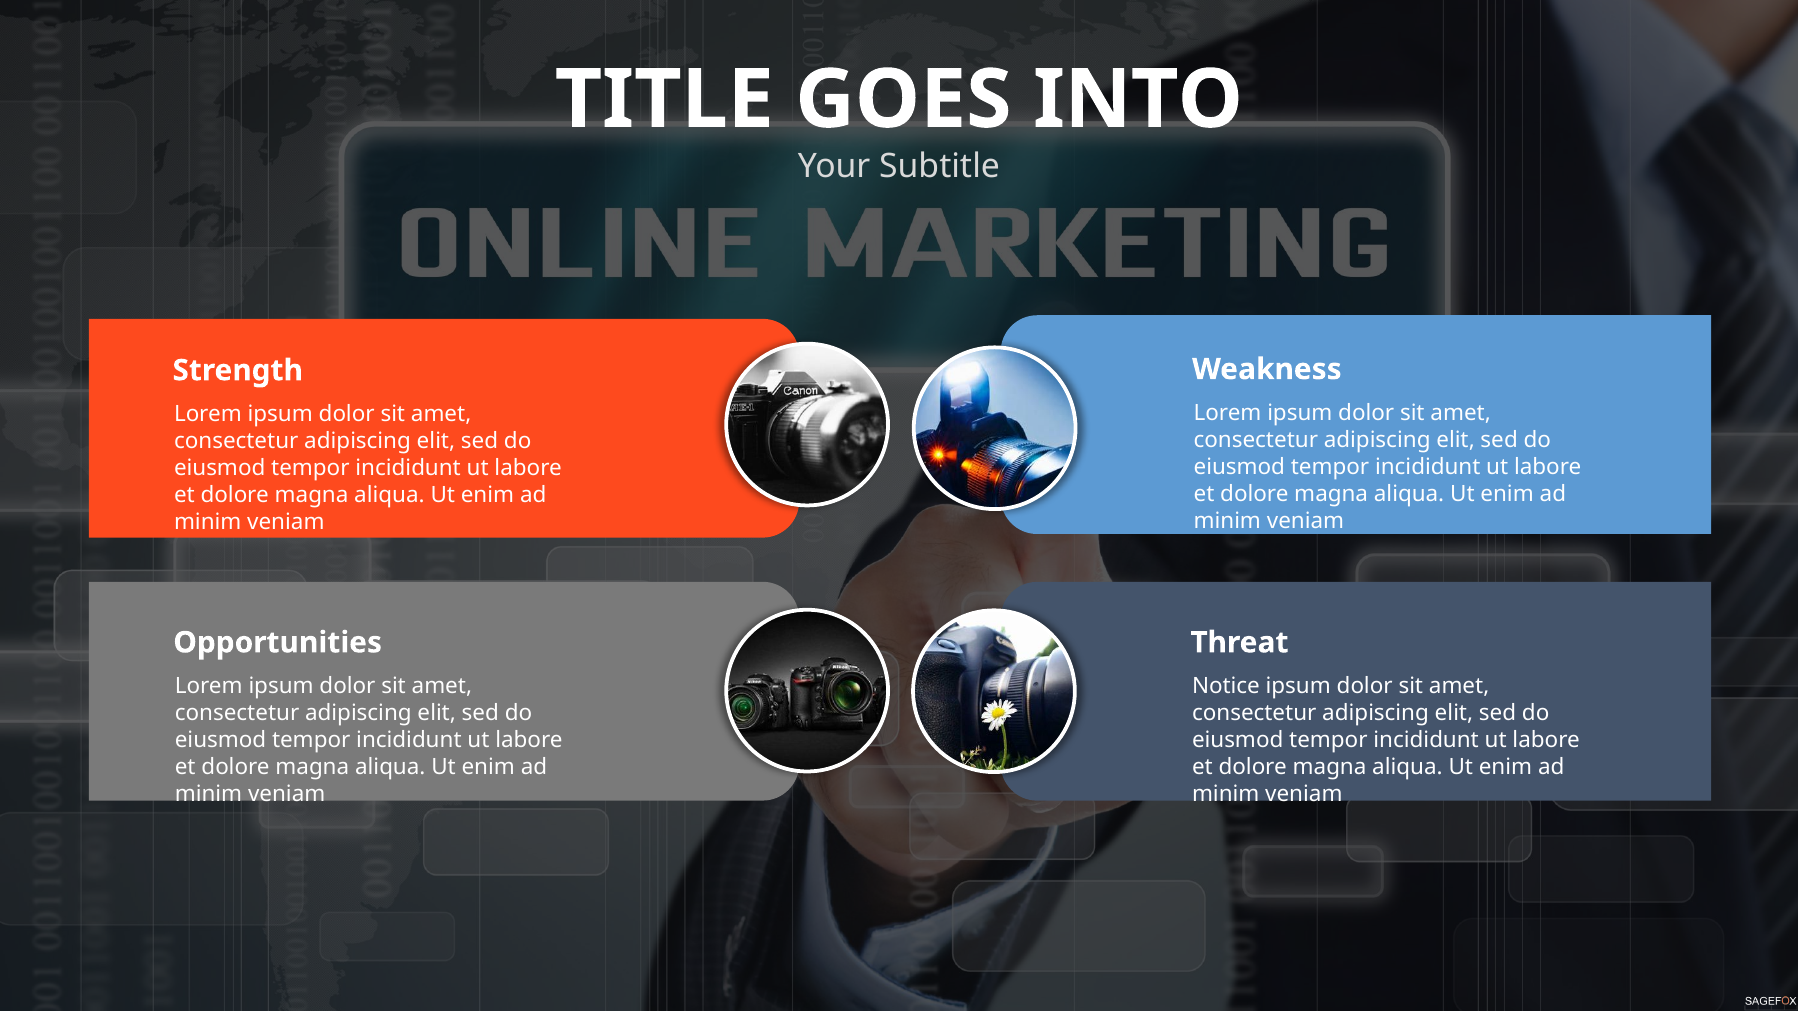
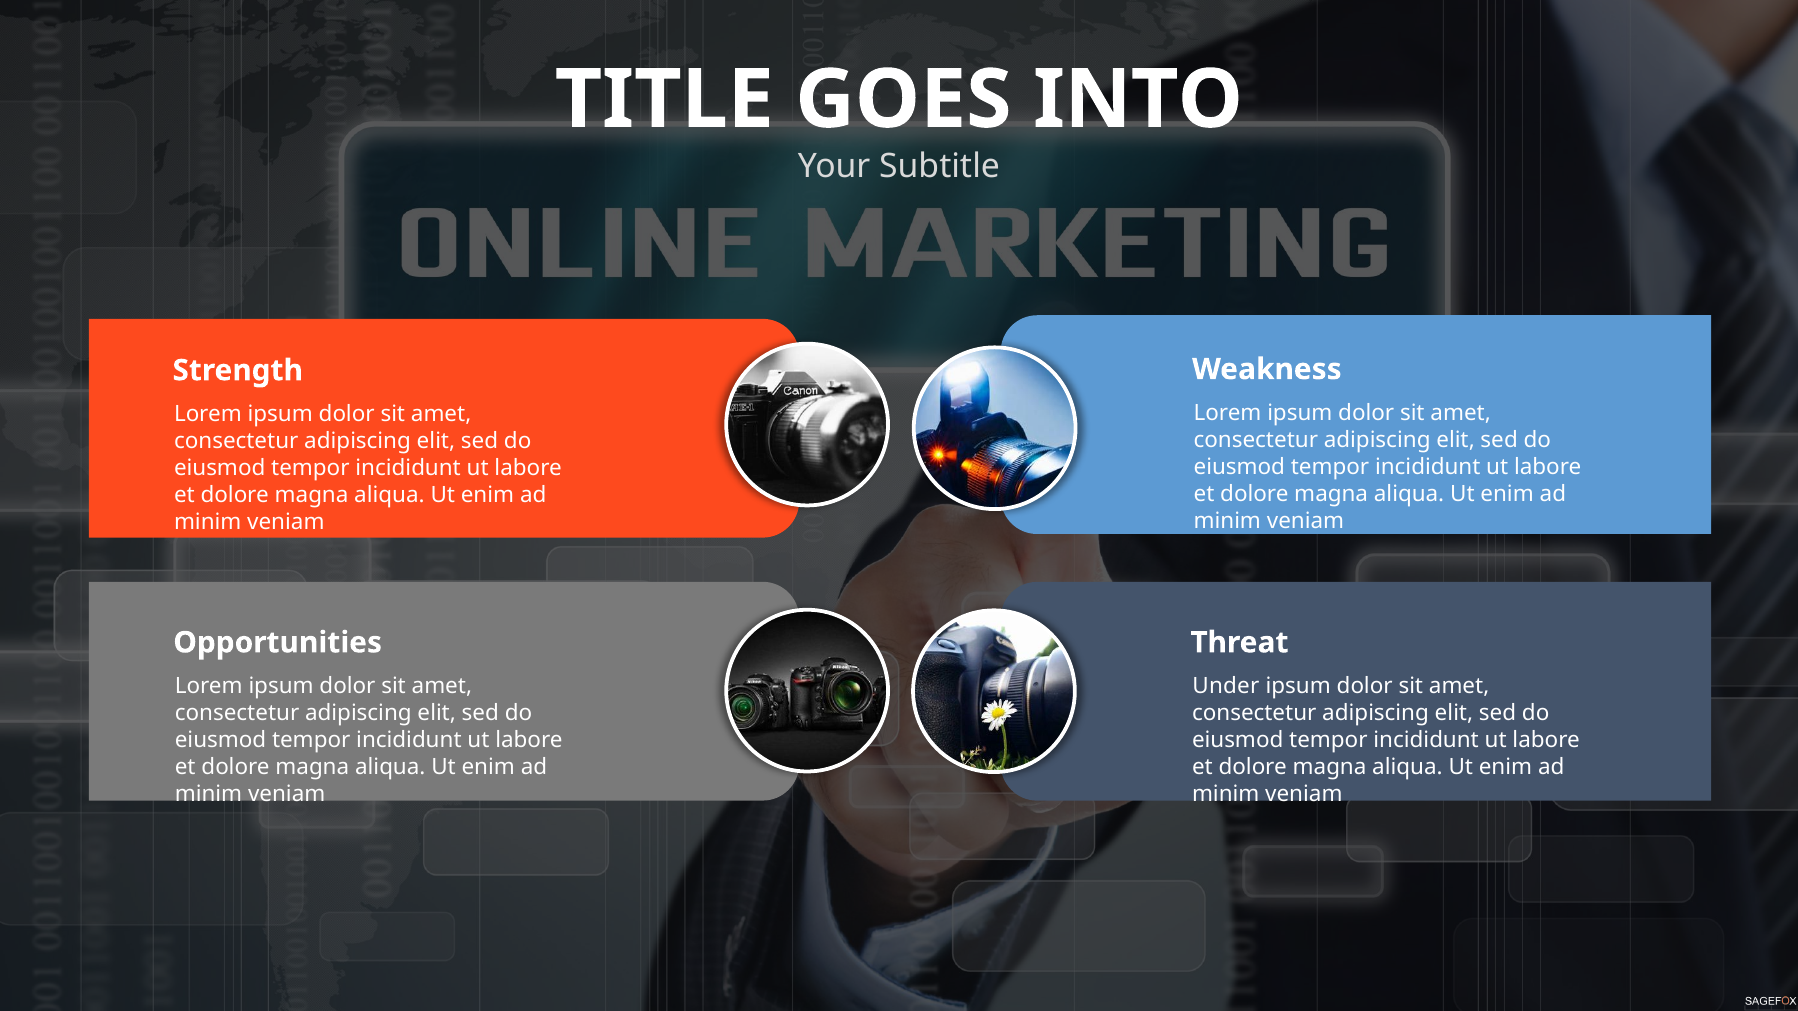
Notice: Notice -> Under
